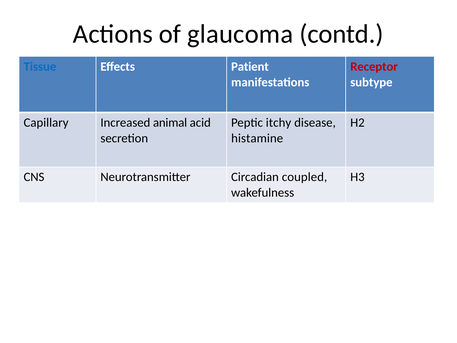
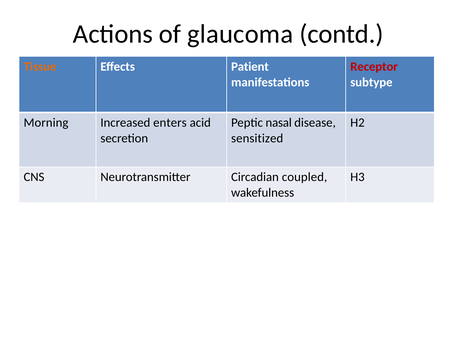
Tissue colour: blue -> orange
Capillary: Capillary -> Morning
animal: animal -> enters
itchy: itchy -> nasal
histamine: histamine -> sensitized
